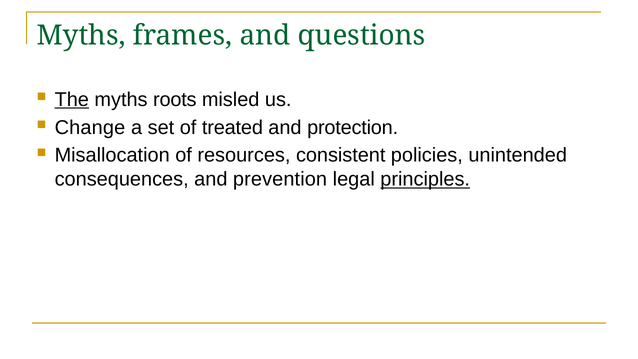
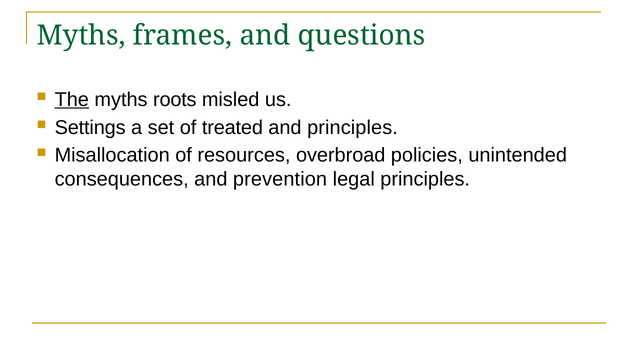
Change: Change -> Settings
and protection: protection -> principles
consistent: consistent -> overbroad
principles at (425, 179) underline: present -> none
